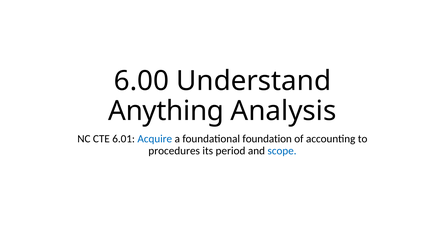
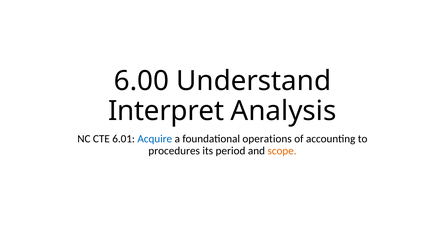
Anything: Anything -> Interpret
foundation: foundation -> operations
scope colour: blue -> orange
